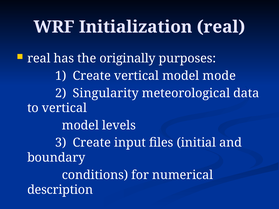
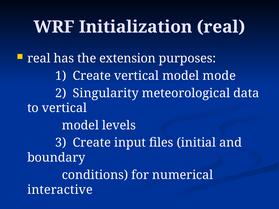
originally: originally -> extension
description: description -> interactive
